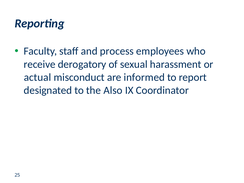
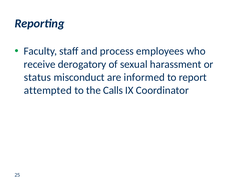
actual: actual -> status
designated: designated -> attempted
Also: Also -> Calls
